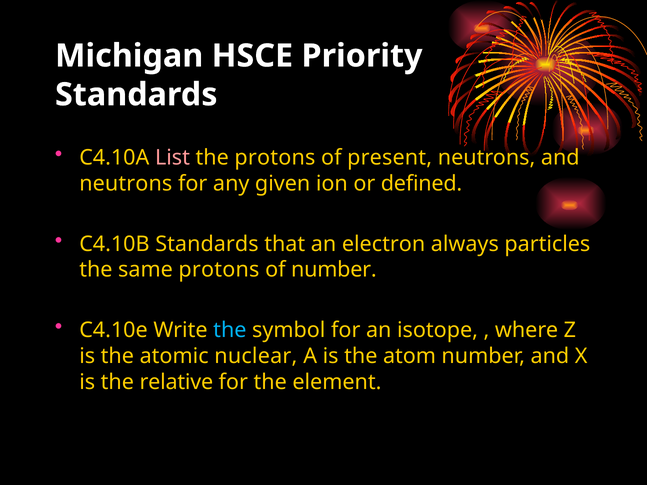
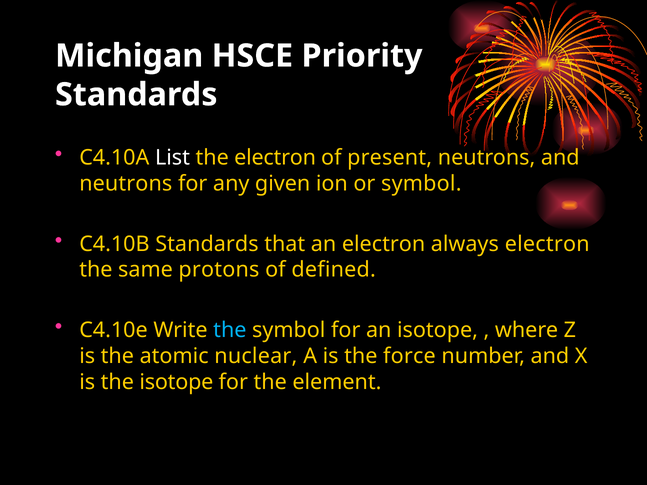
List colour: pink -> white
the protons: protons -> electron
or defined: defined -> symbol
always particles: particles -> electron
of number: number -> defined
atom: atom -> force
the relative: relative -> isotope
